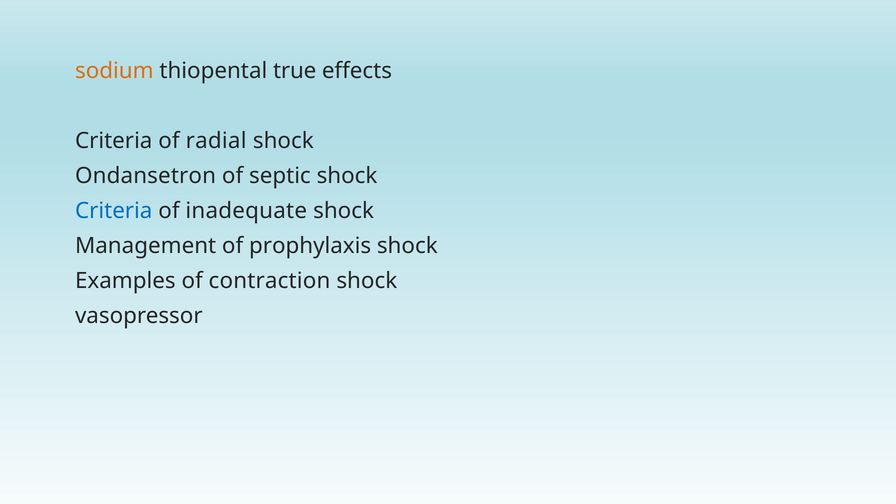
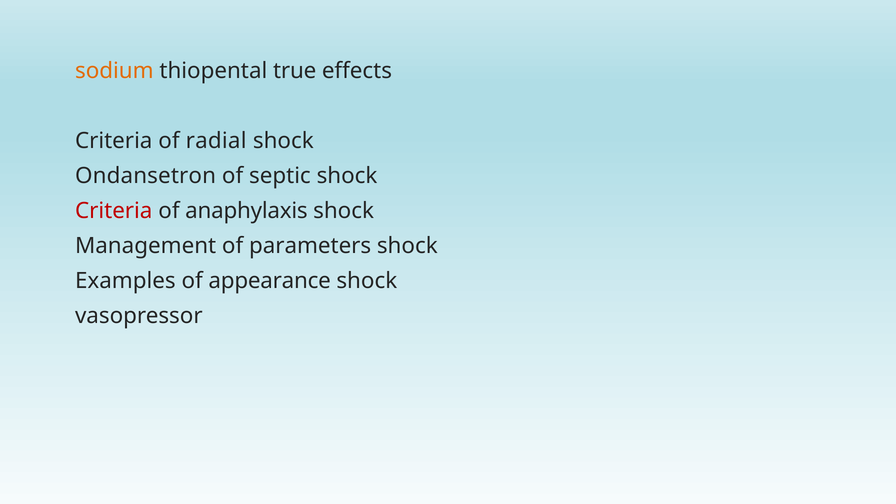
Criteria at (114, 211) colour: blue -> red
inadequate: inadequate -> anaphylaxis
prophylaxis: prophylaxis -> parameters
contraction: contraction -> appearance
